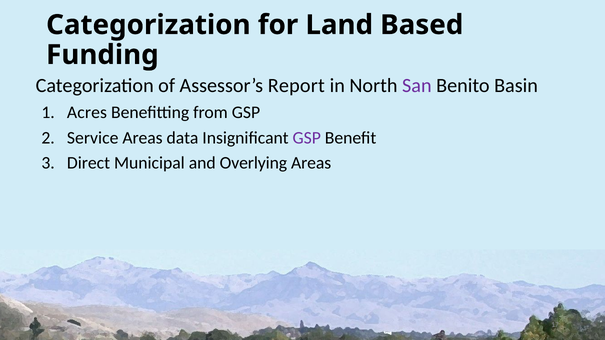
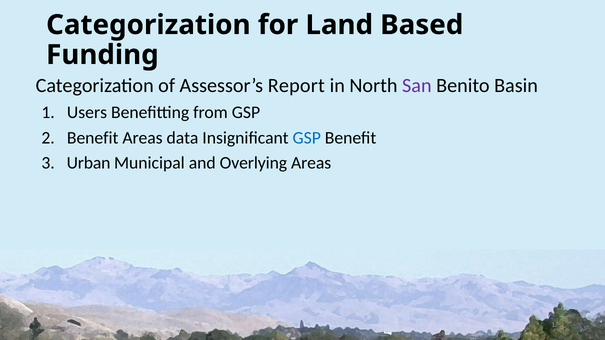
Acres: Acres -> Users
Service at (93, 138): Service -> Benefit
GSP at (307, 138) colour: purple -> blue
Direct: Direct -> Urban
